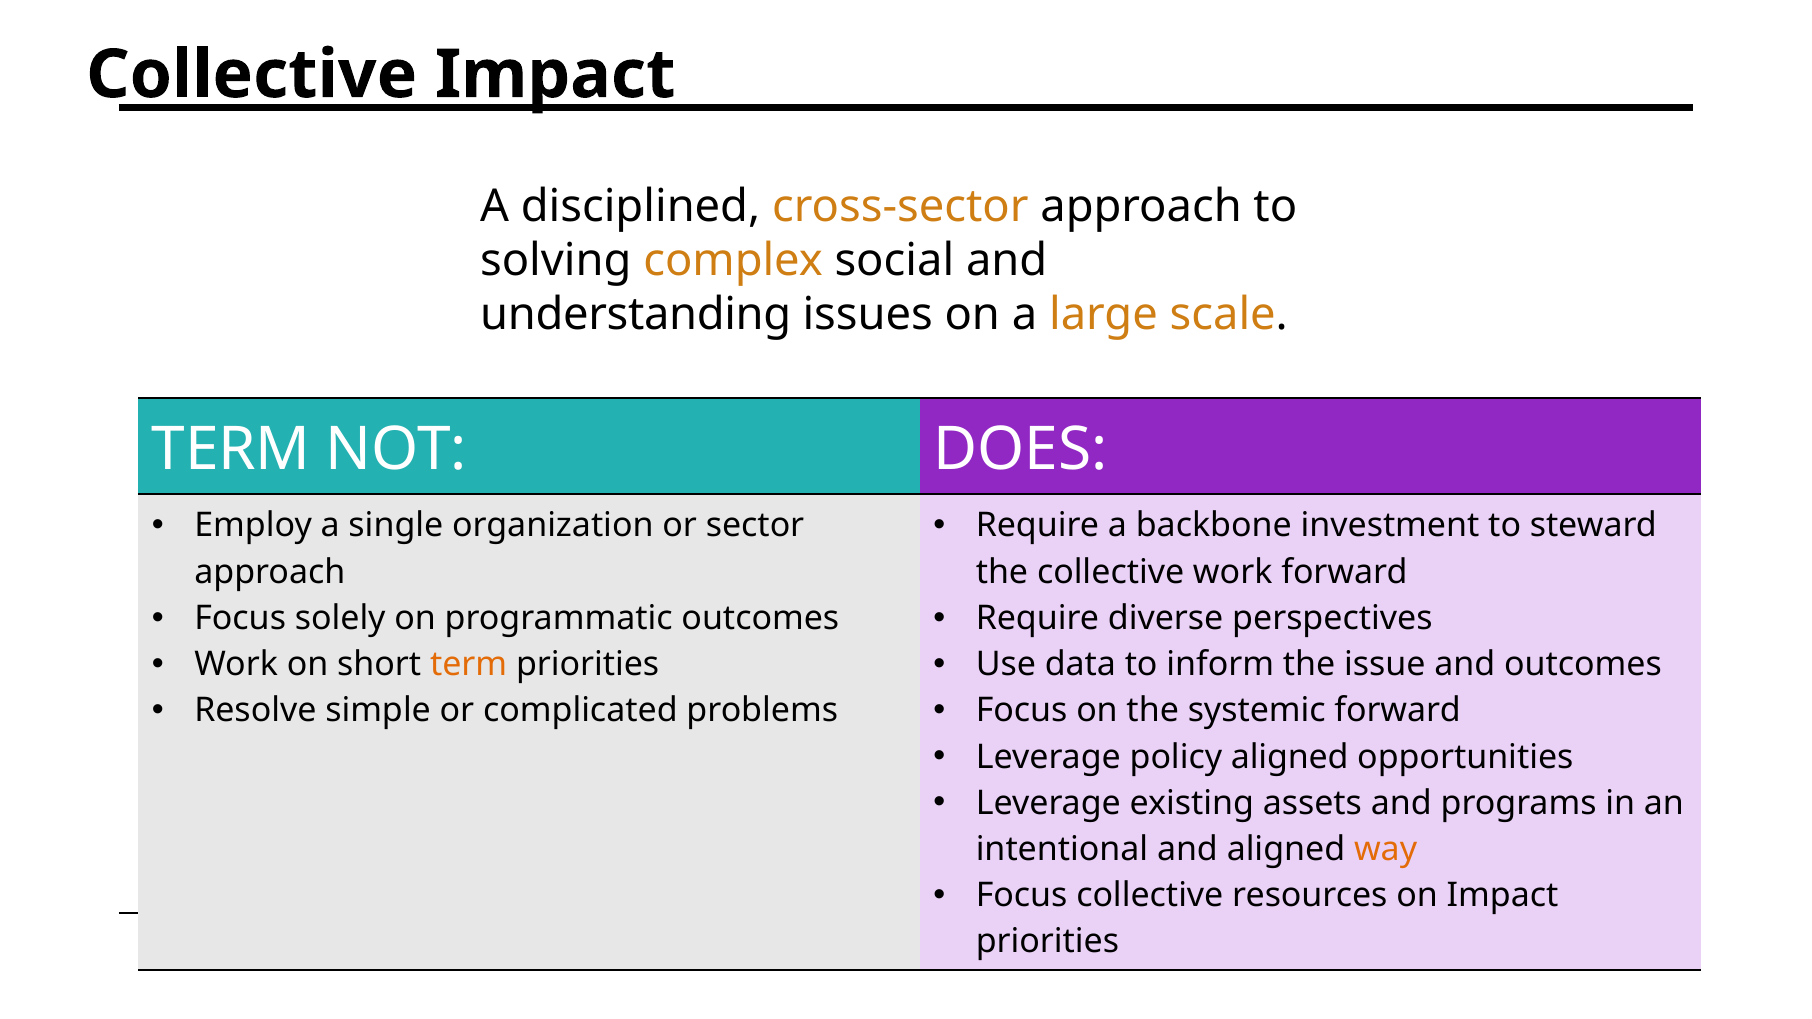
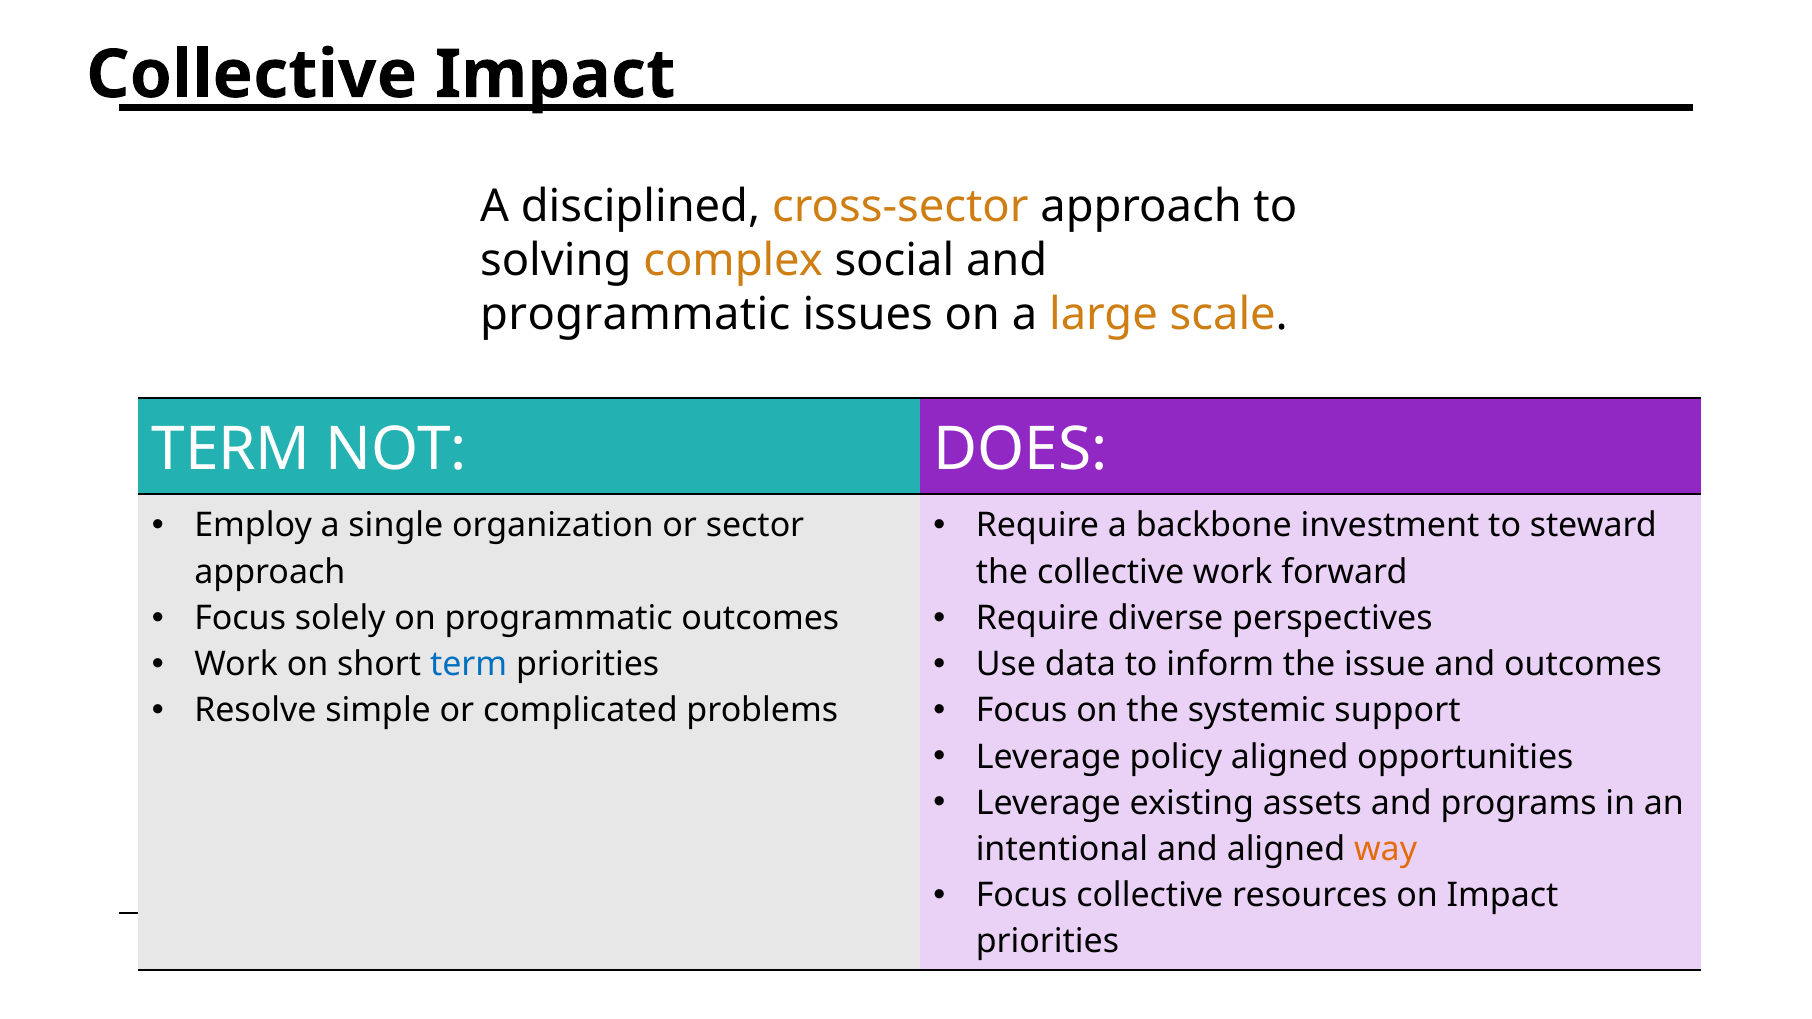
understanding at (636, 315): understanding -> programmatic
term at (469, 665) colour: orange -> blue
systemic forward: forward -> support
